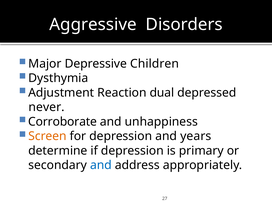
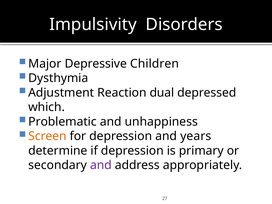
Aggressive: Aggressive -> Impulsivity
never: never -> which
Corroborate: Corroborate -> Problematic
and at (101, 165) colour: blue -> purple
